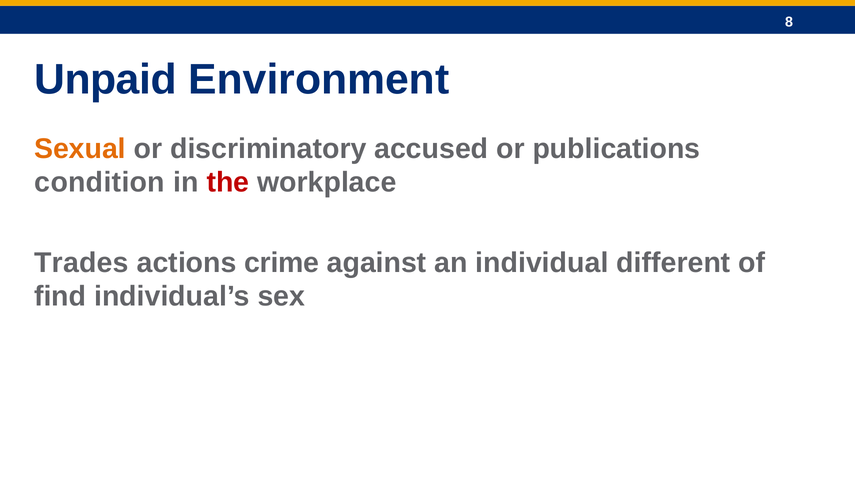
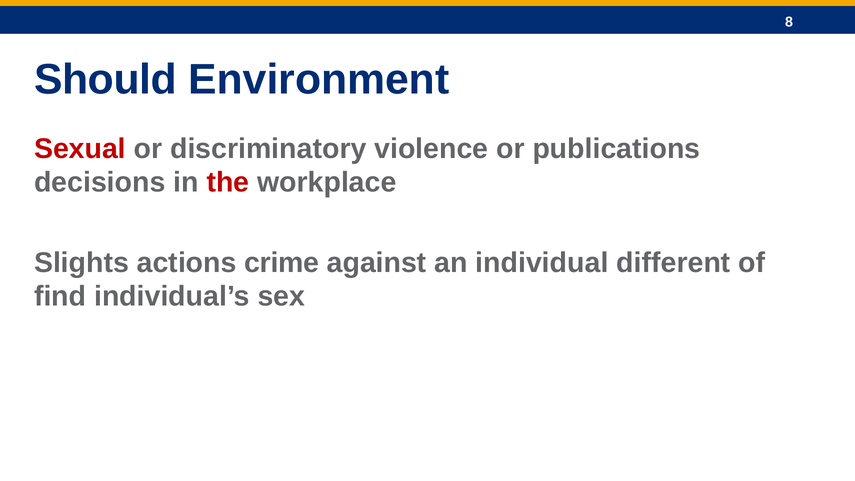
Unpaid: Unpaid -> Should
Sexual colour: orange -> red
accused: accused -> violence
condition: condition -> decisions
Trades: Trades -> Slights
